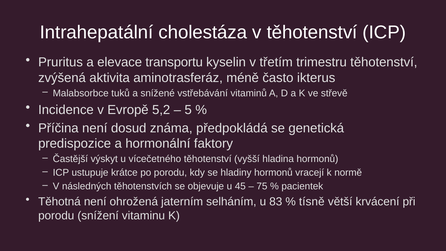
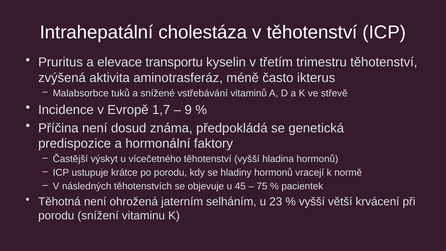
5,2: 5,2 -> 1,7
5: 5 -> 9
83: 83 -> 23
tísně at (312, 202): tísně -> vyšší
